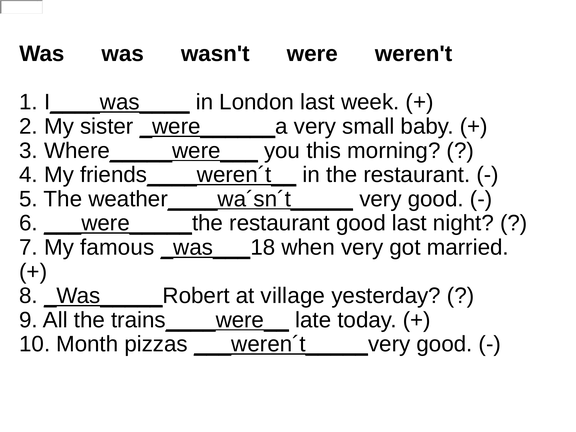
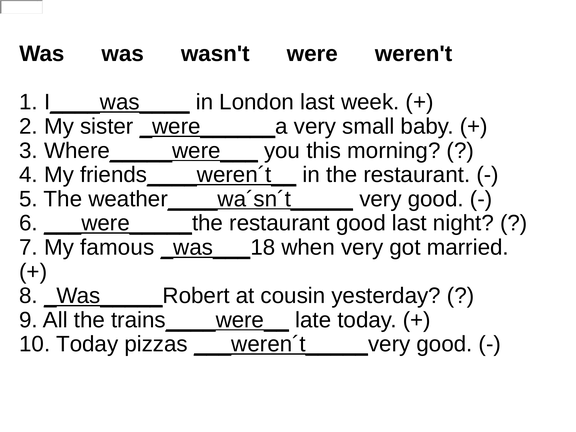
village: village -> cousin
10 Month: Month -> Today
